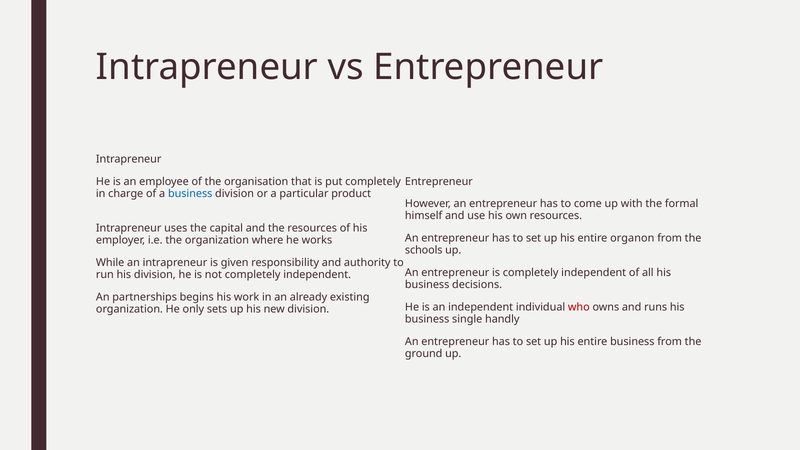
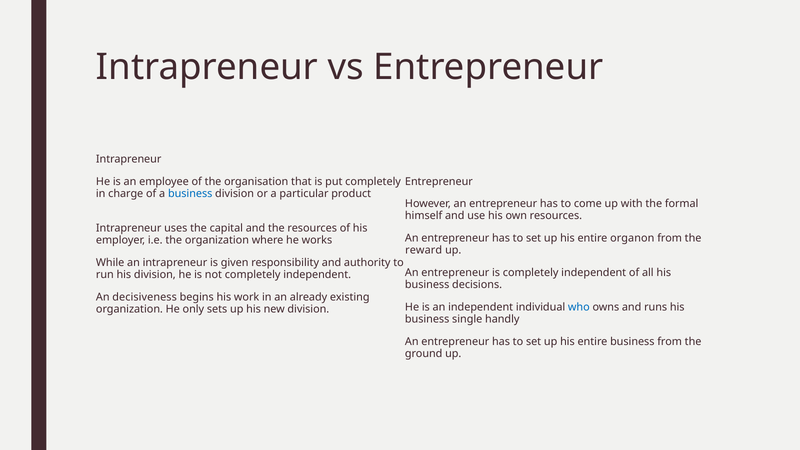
schools: schools -> reward
partnerships: partnerships -> decisiveness
who colour: red -> blue
